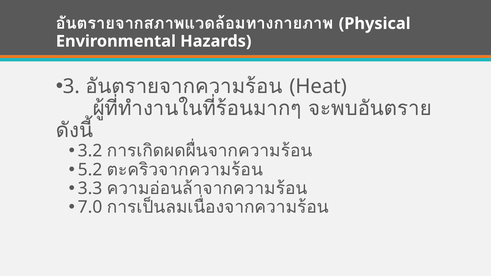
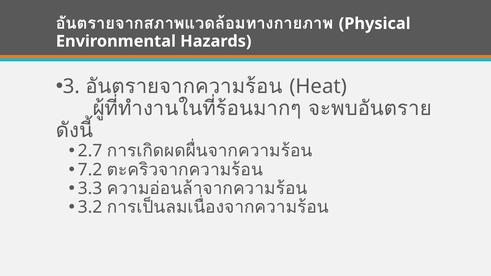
3.2: 3.2 -> 2.7
5.2: 5.2 -> 7.2
7.0: 7.0 -> 3.2
